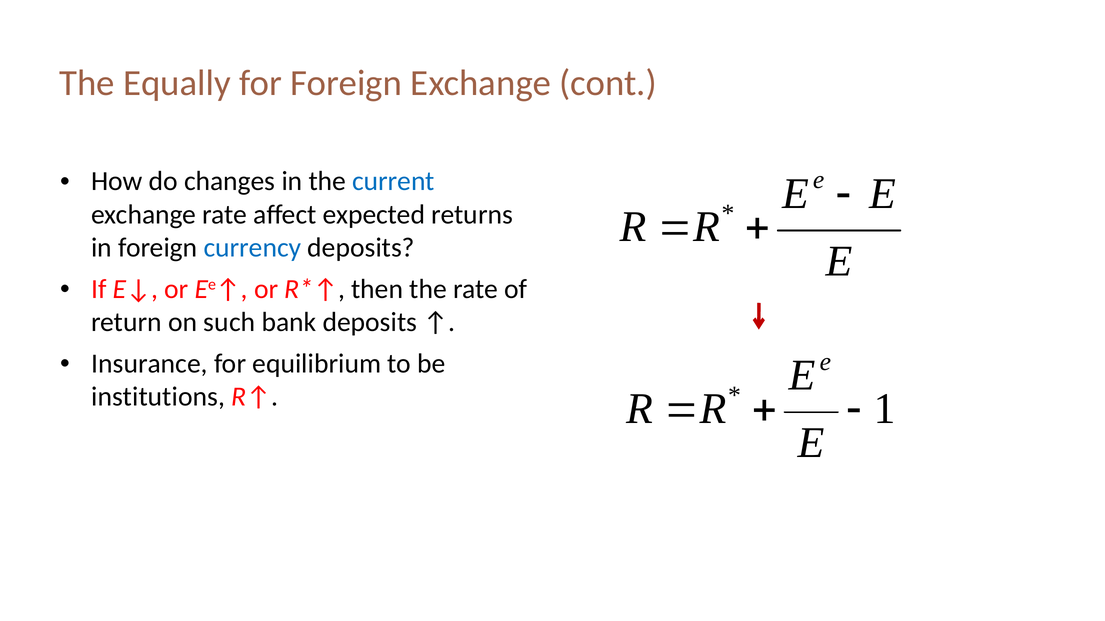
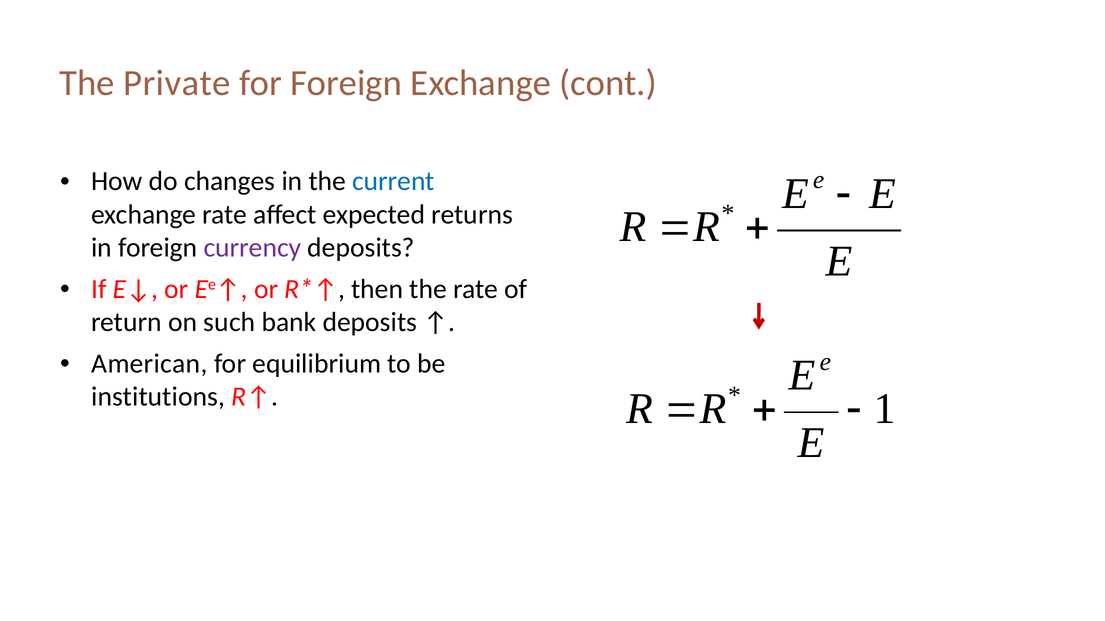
Equally: Equally -> Private
currency colour: blue -> purple
Insurance: Insurance -> American
